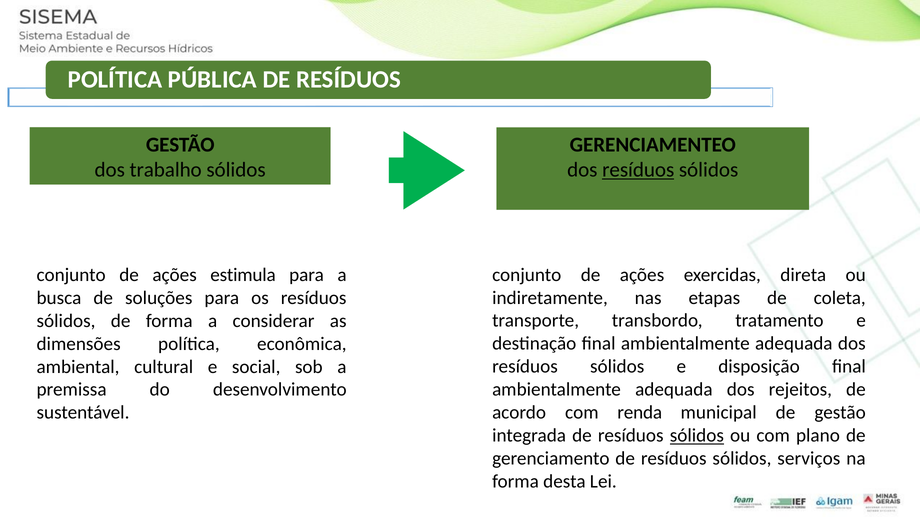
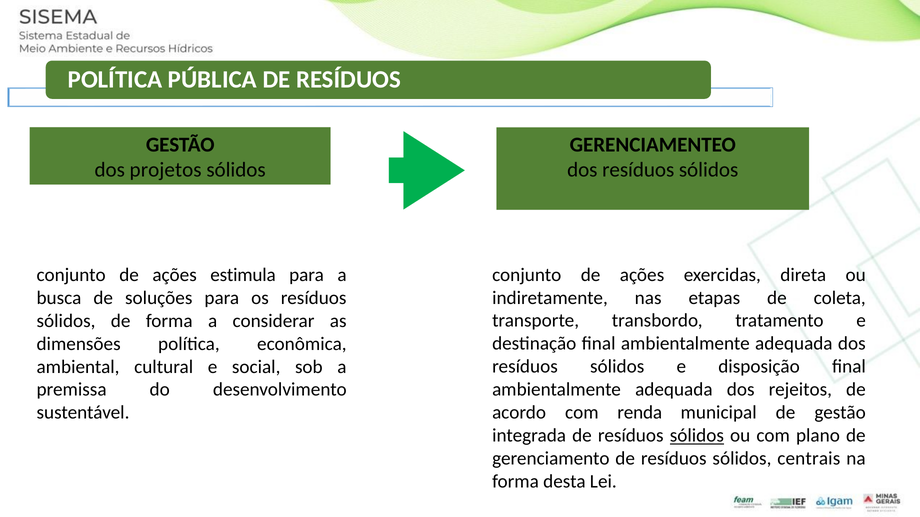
trabalho: trabalho -> projetos
resíduos at (638, 170) underline: present -> none
serviços: serviços -> centrais
